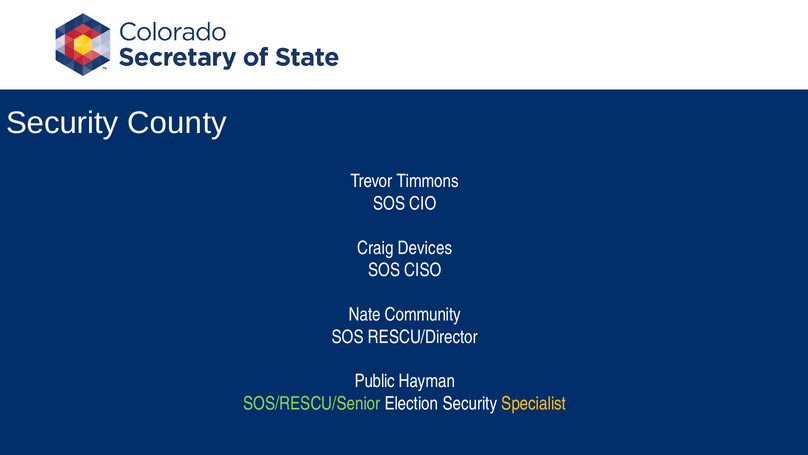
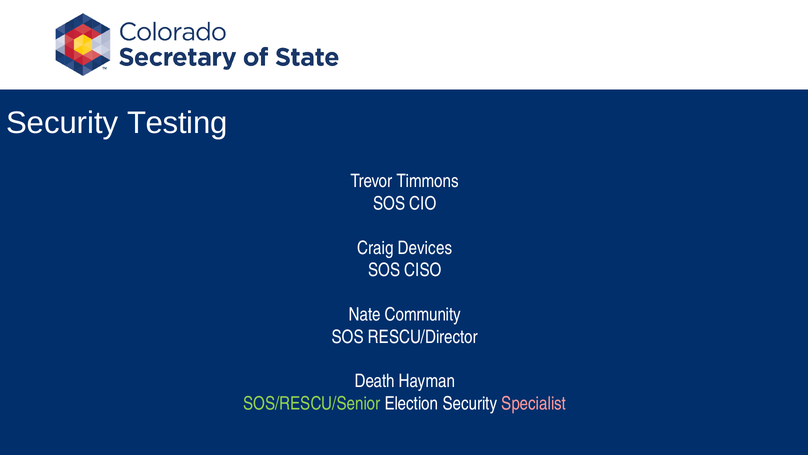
County: County -> Testing
Public: Public -> Death
Specialist colour: yellow -> pink
